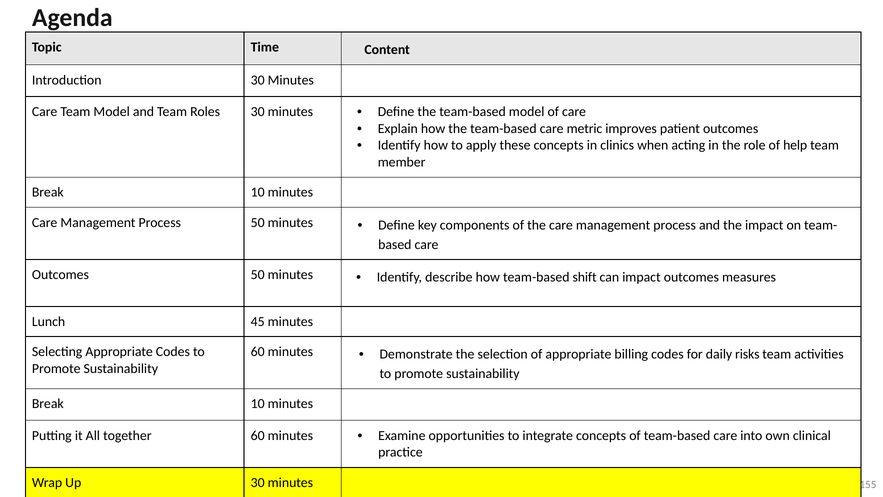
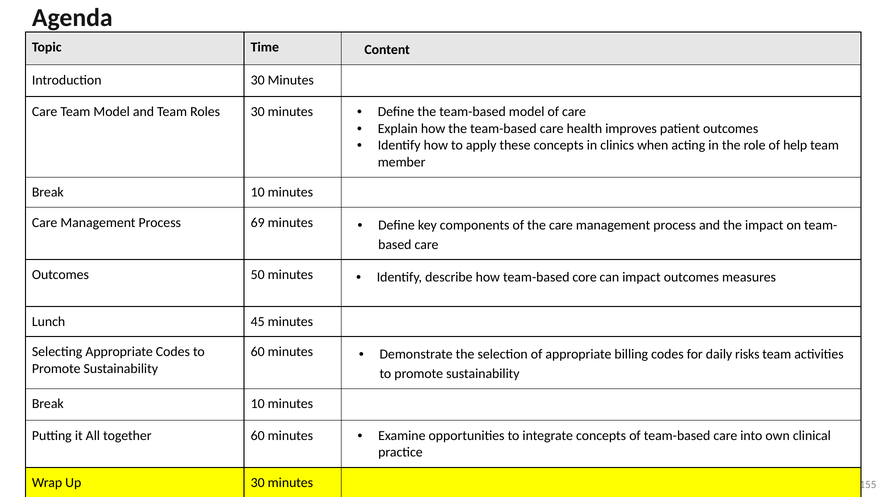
metric: metric -> health
Process 50: 50 -> 69
shift: shift -> core
